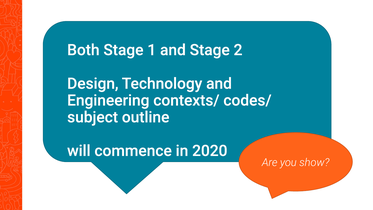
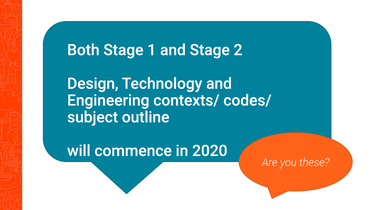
show: show -> these
